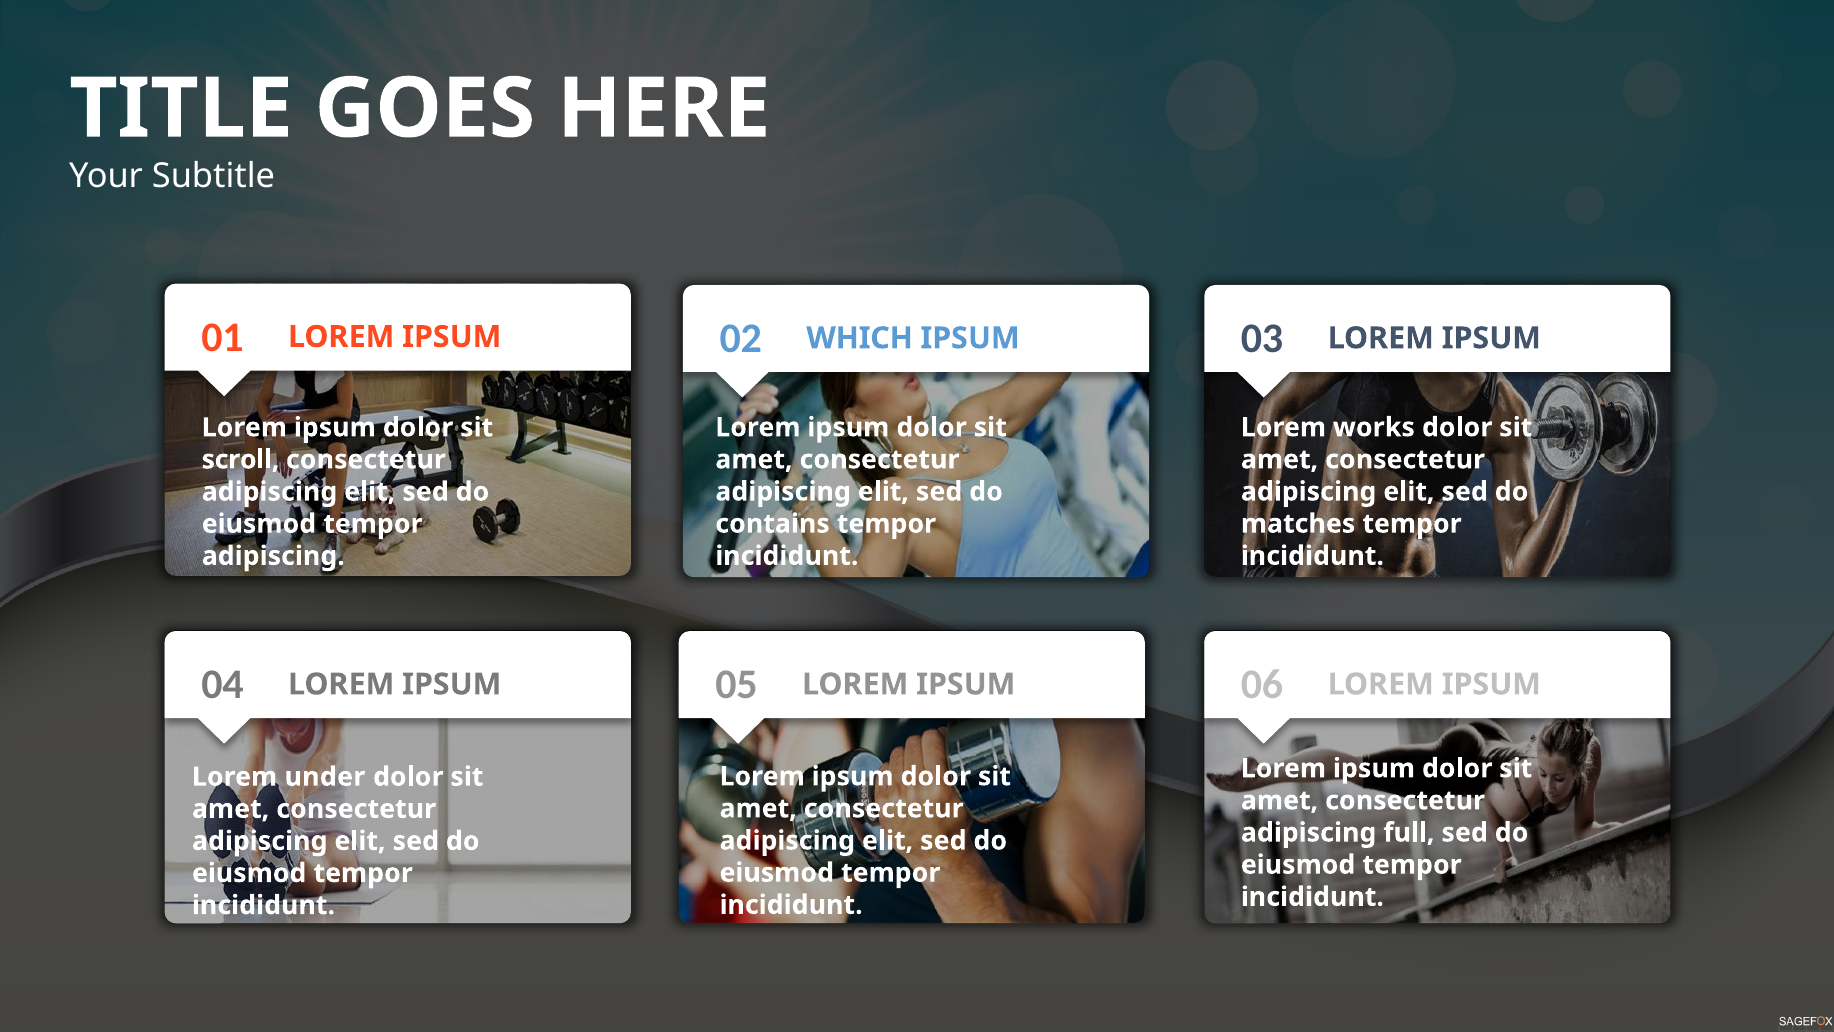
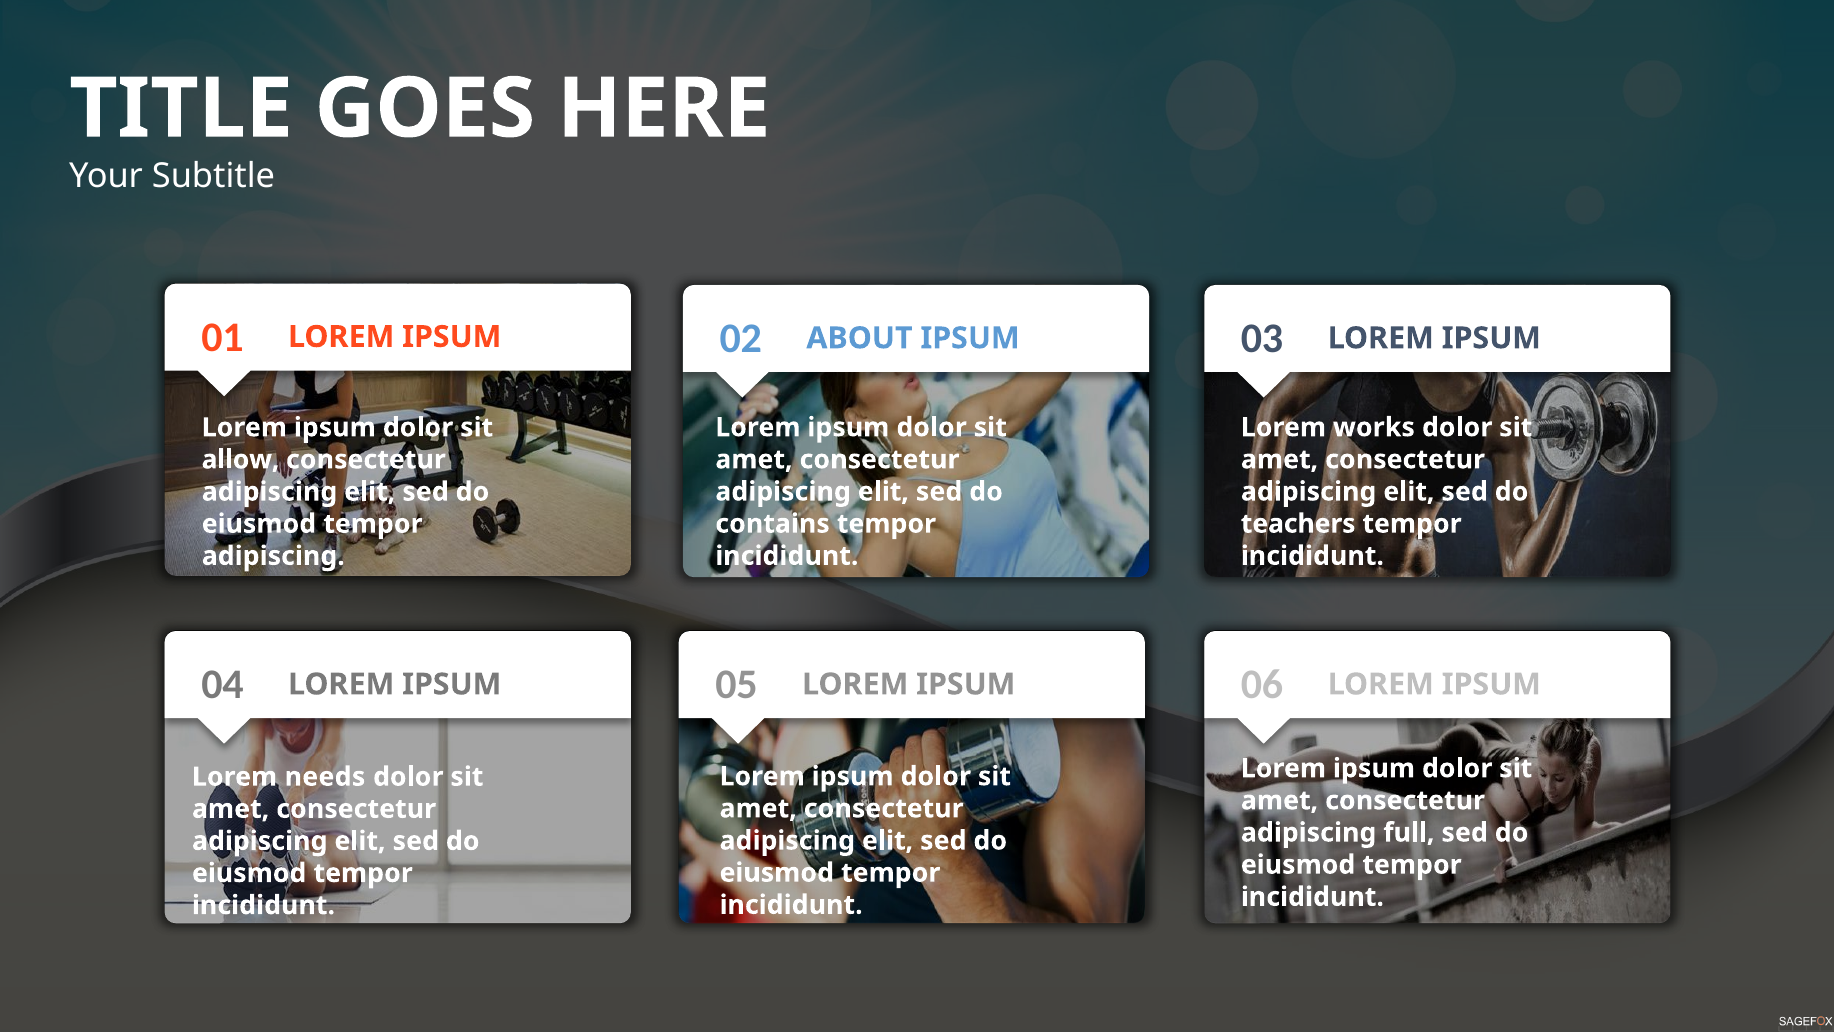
WHICH: WHICH -> ABOUT
scroll: scroll -> allow
matches: matches -> teachers
under: under -> needs
